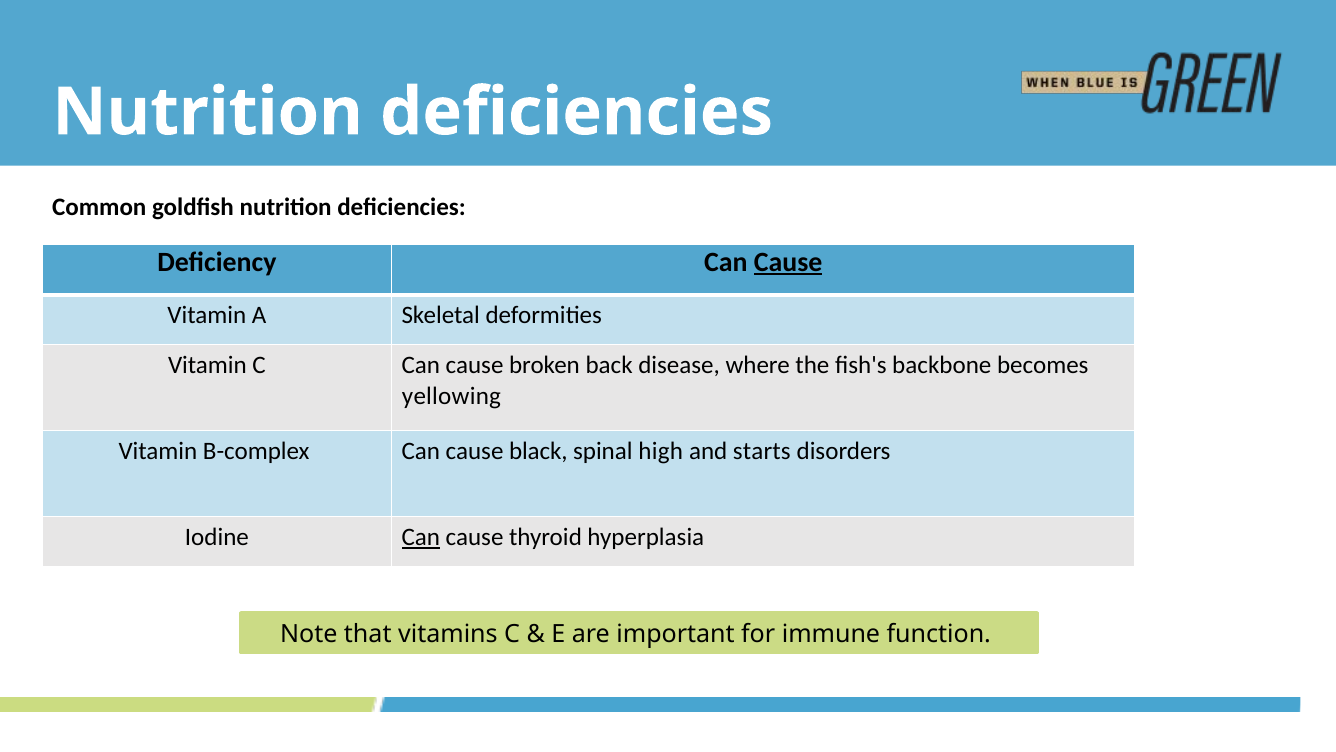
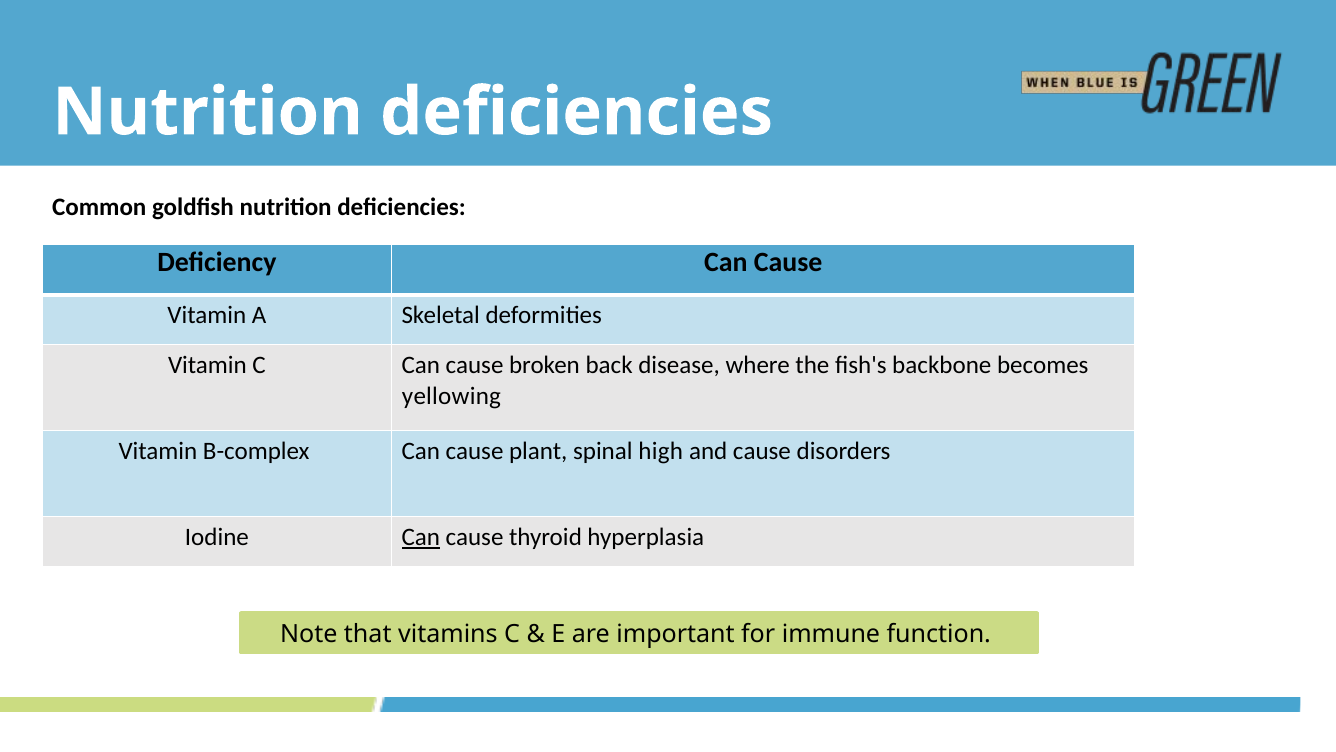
Cause at (788, 262) underline: present -> none
black: black -> plant
and starts: starts -> cause
